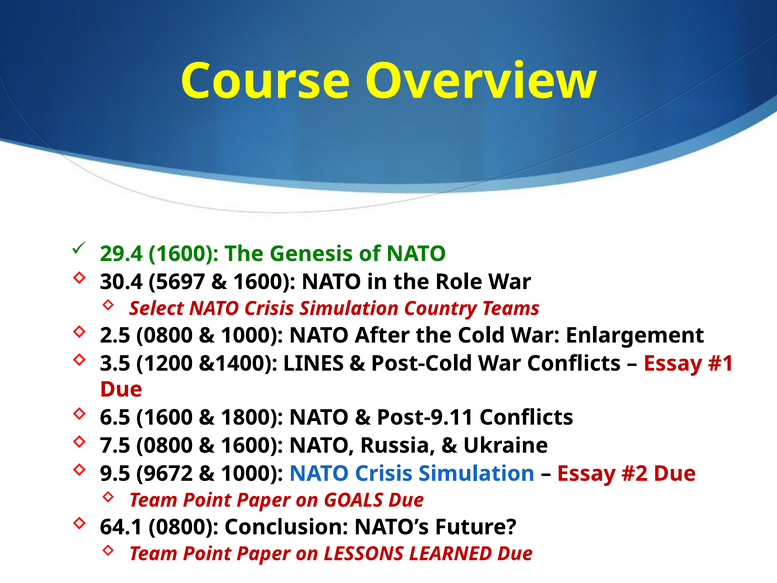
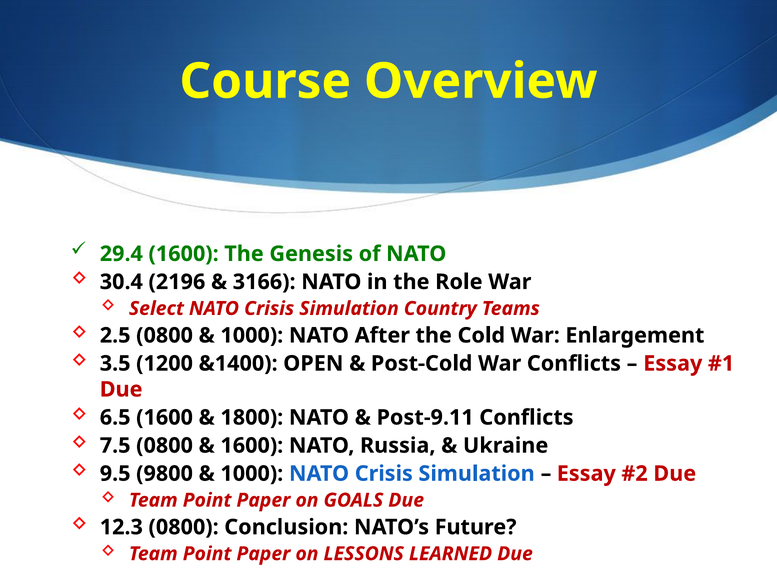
5697: 5697 -> 2196
1600 at (264, 282): 1600 -> 3166
LINES: LINES -> OPEN
9672: 9672 -> 9800
64.1: 64.1 -> 12.3
